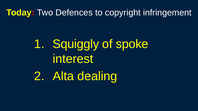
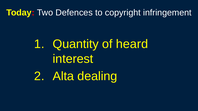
Squiggly: Squiggly -> Quantity
spoke: spoke -> heard
